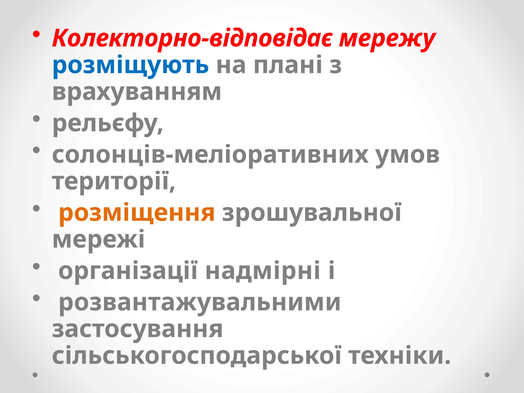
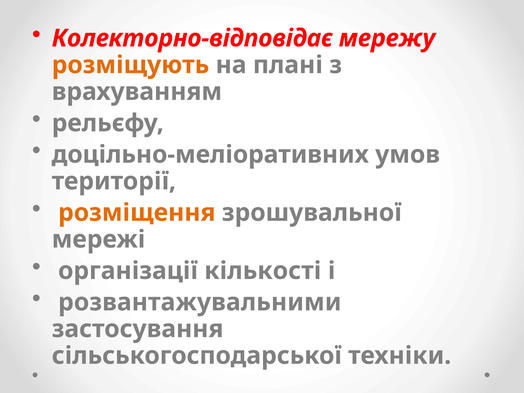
розміщують colour: blue -> orange
солонців-меліоративних: солонців-меліоративних -> доцільно-меліоративних
надмірні: надмірні -> кількості
